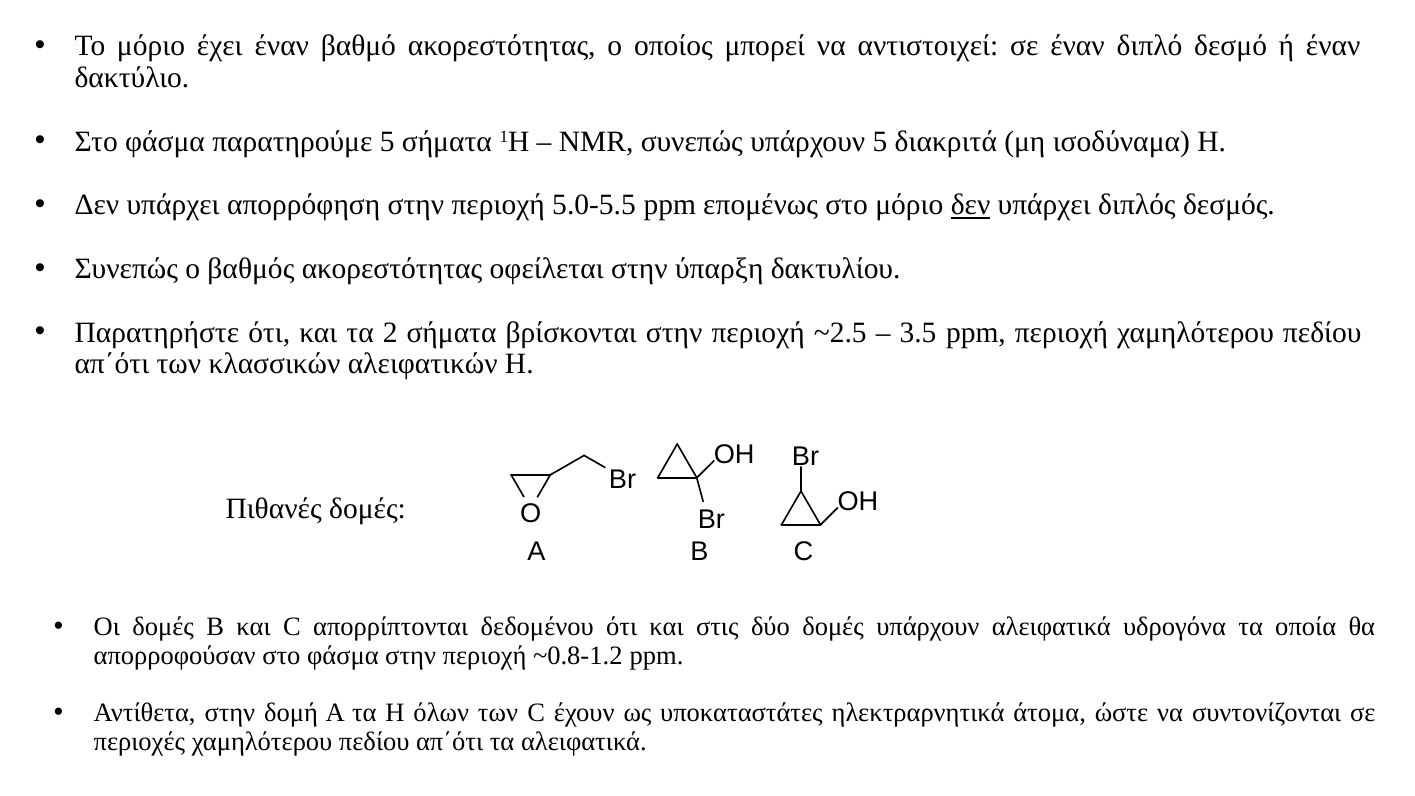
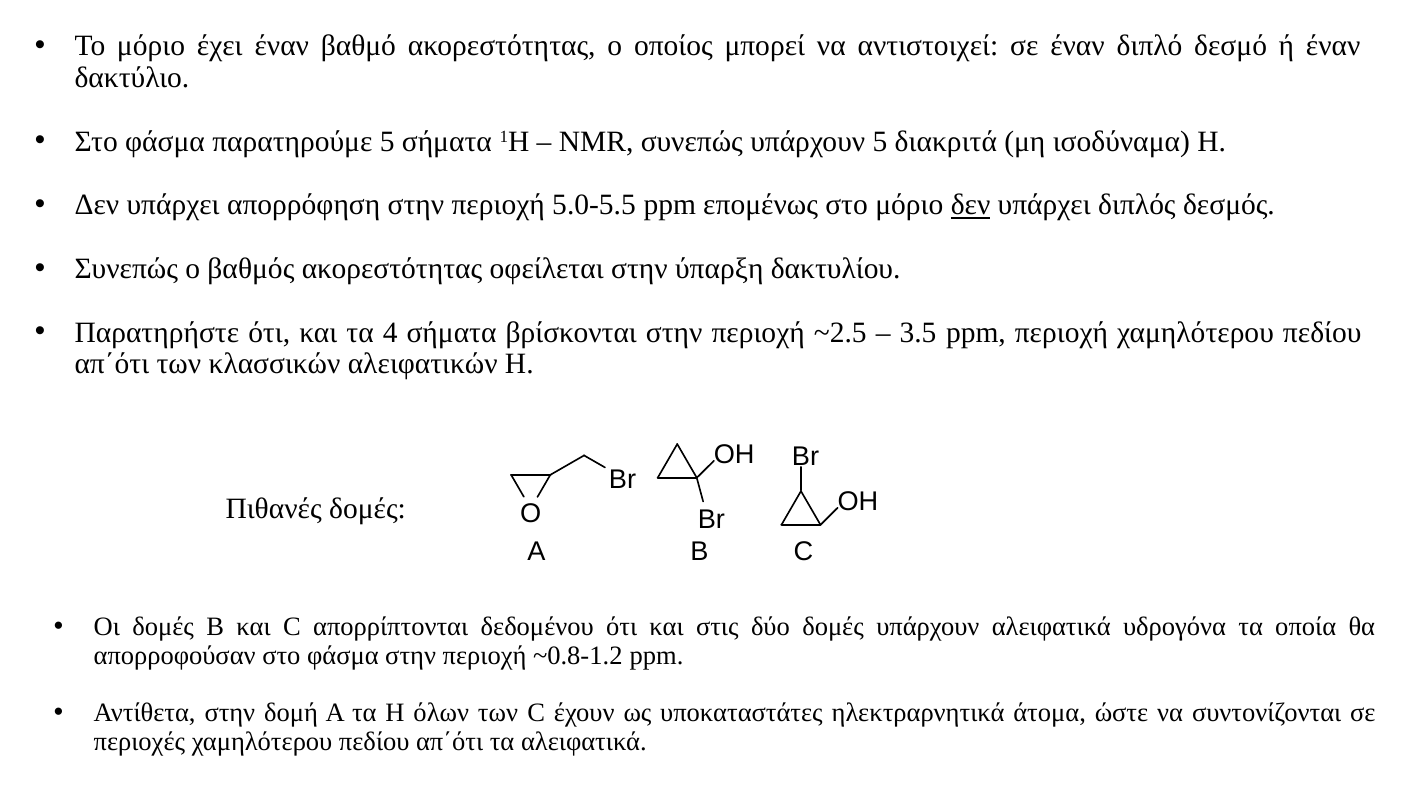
2: 2 -> 4
